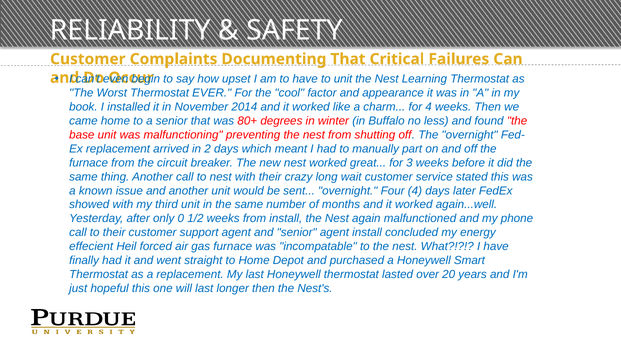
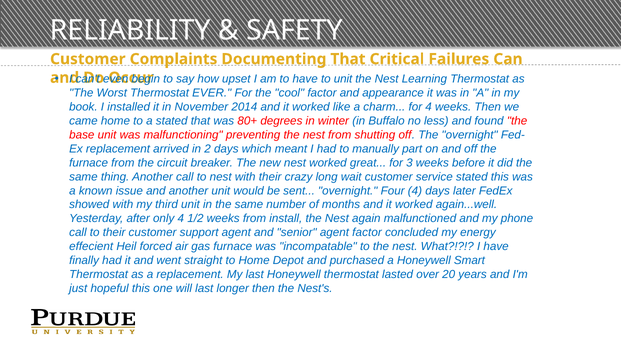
a senior: senior -> stated
only 0: 0 -> 4
agent install: install -> factor
